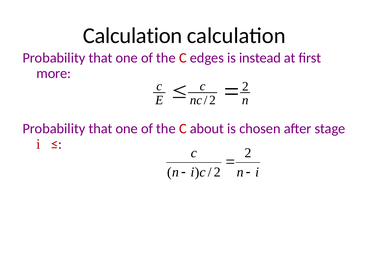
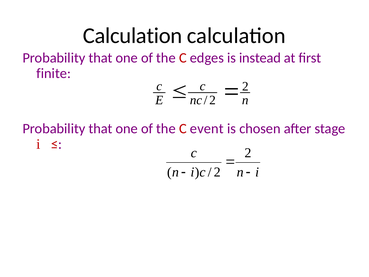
more: more -> finite
about: about -> event
